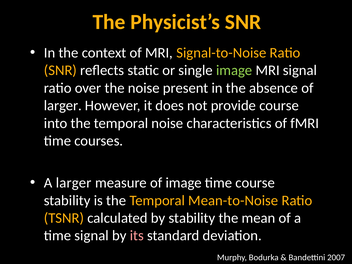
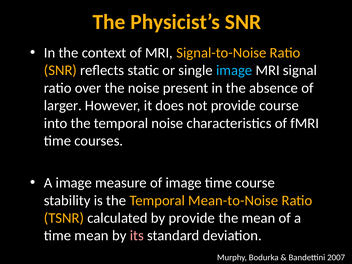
image at (234, 70) colour: light green -> light blue
A larger: larger -> image
by stability: stability -> provide
time signal: signal -> mean
